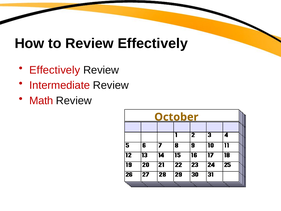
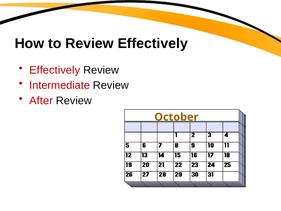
Math: Math -> After
